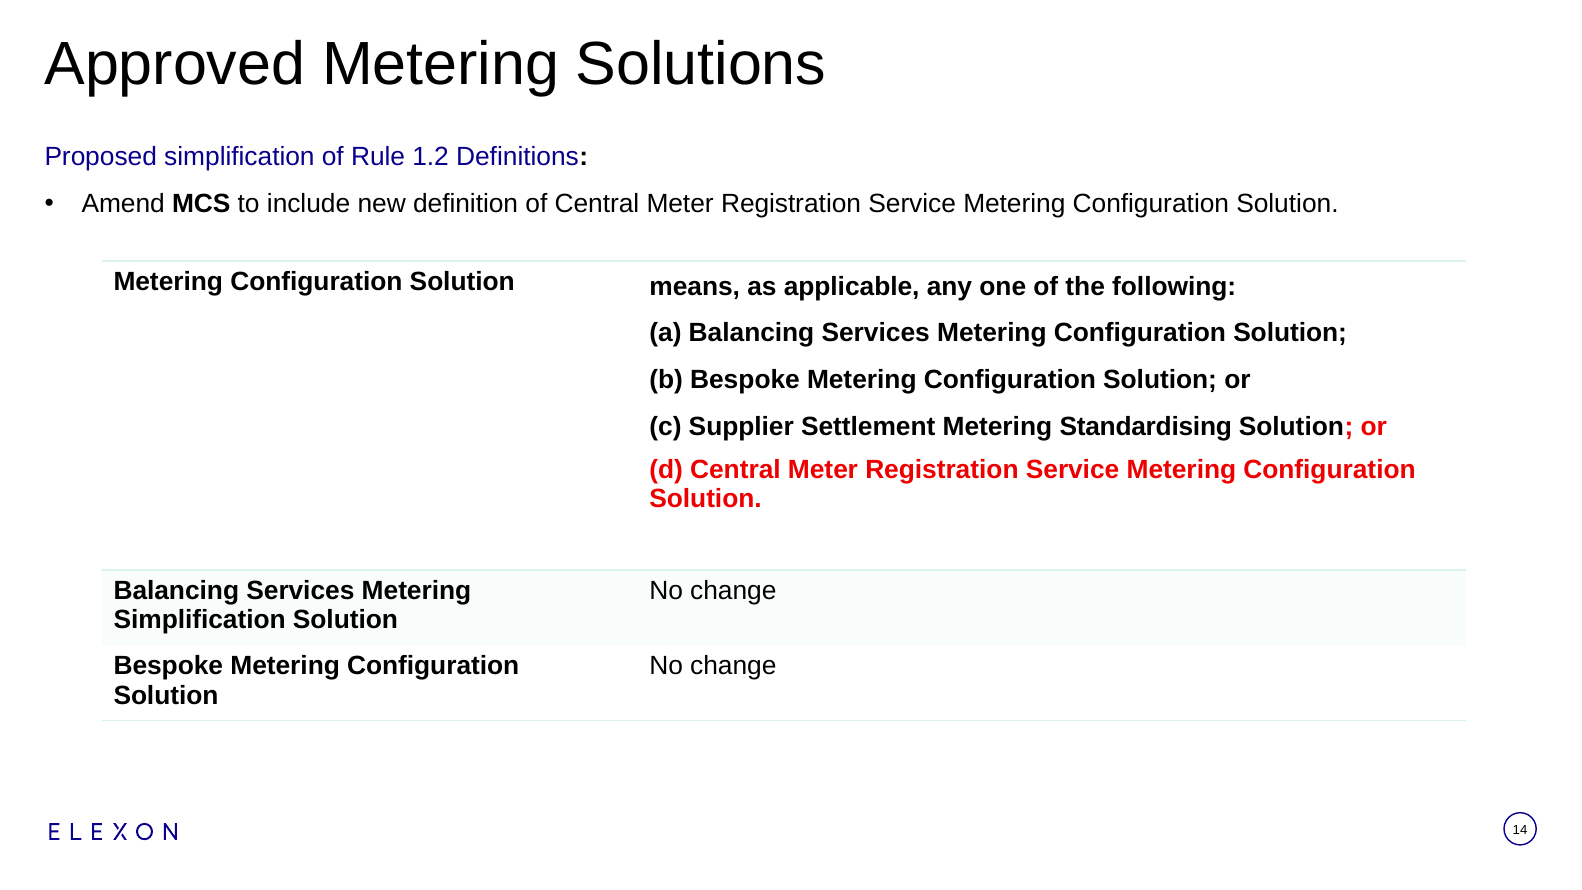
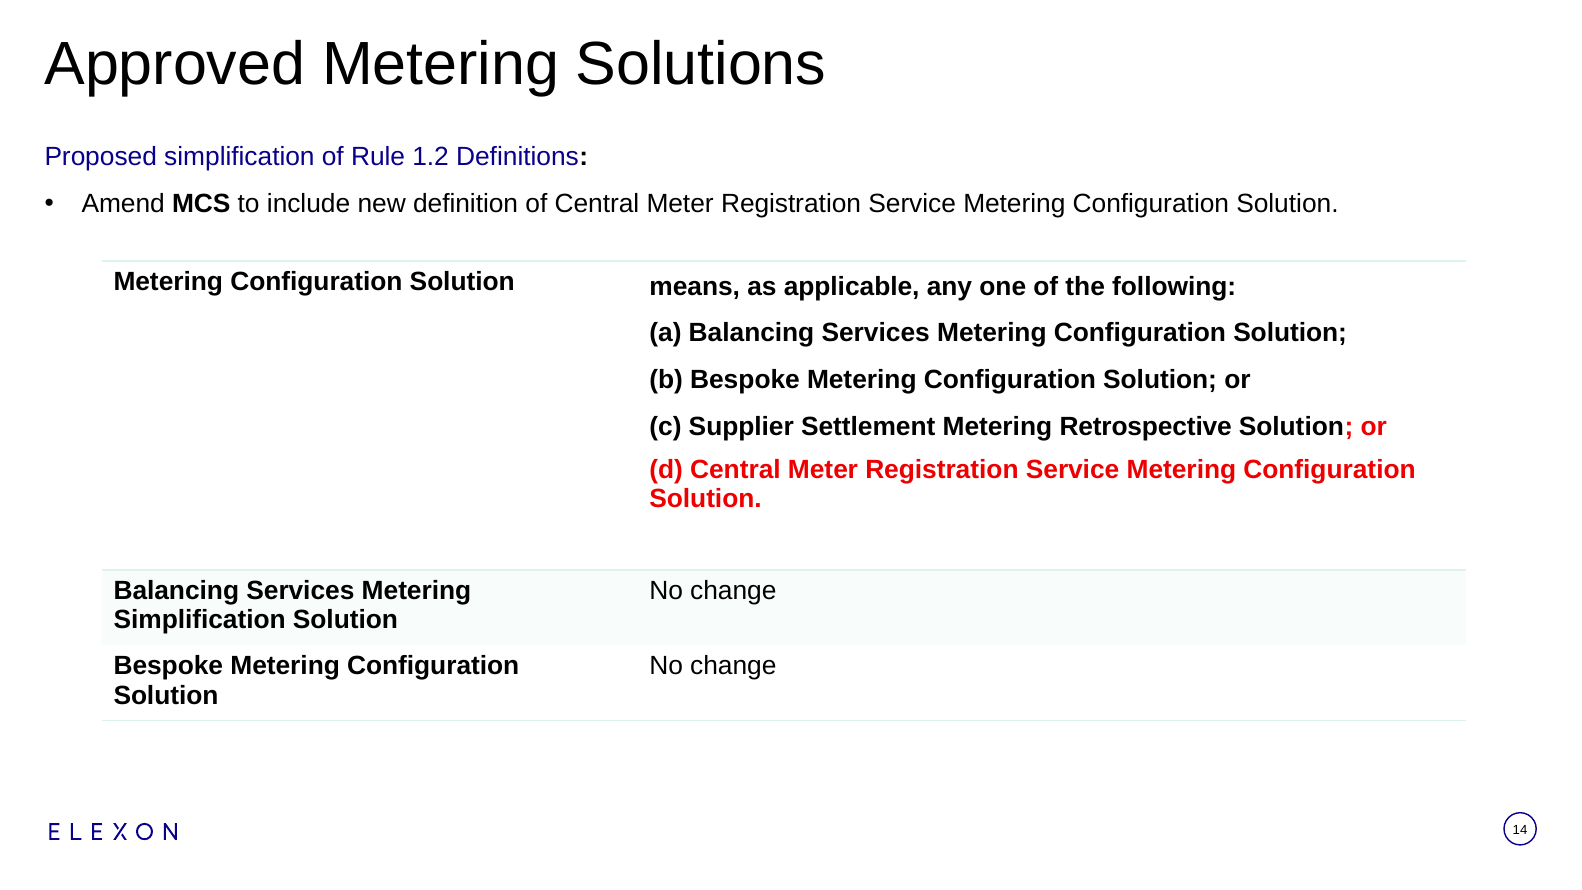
Standardising: Standardising -> Retrospective
